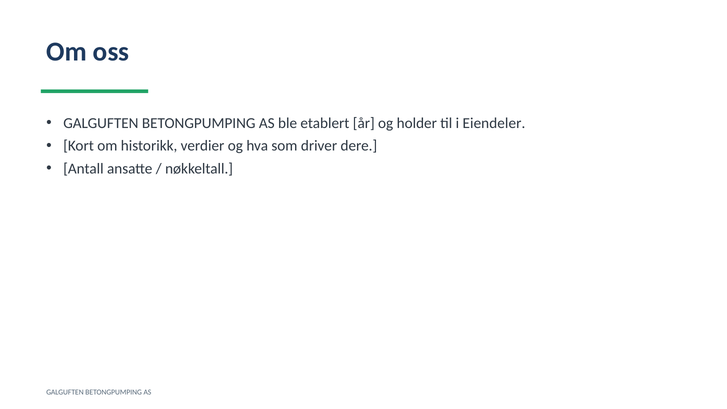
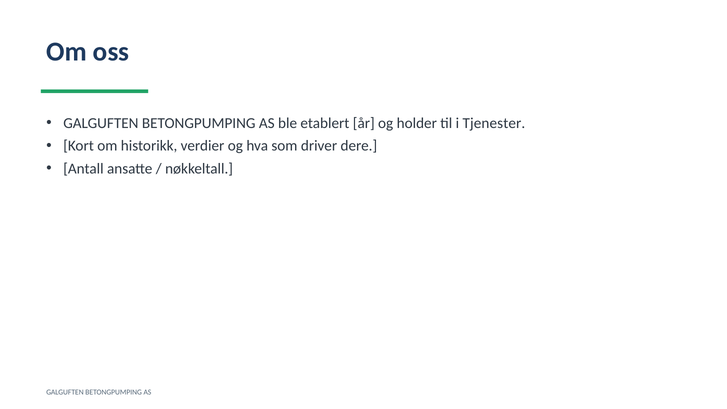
Eiendeler: Eiendeler -> Tjenester
